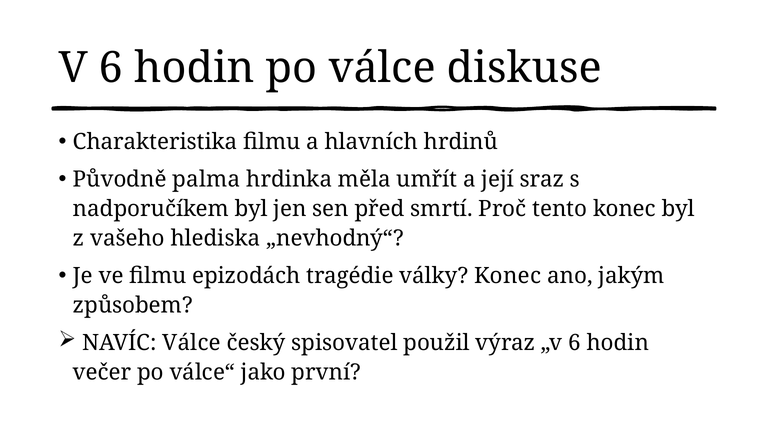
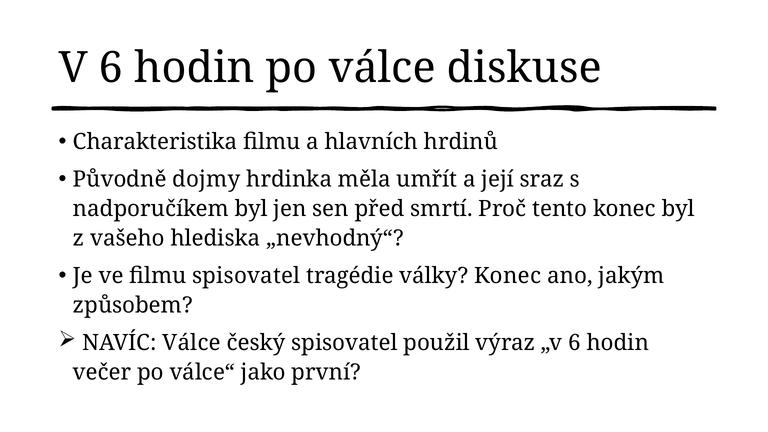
palma: palma -> dojmy
filmu epizodách: epizodách -> spisovatel
